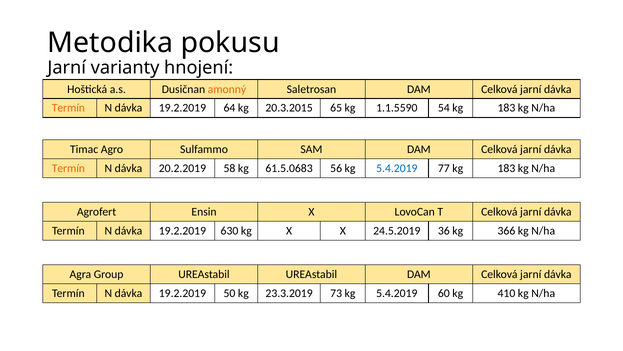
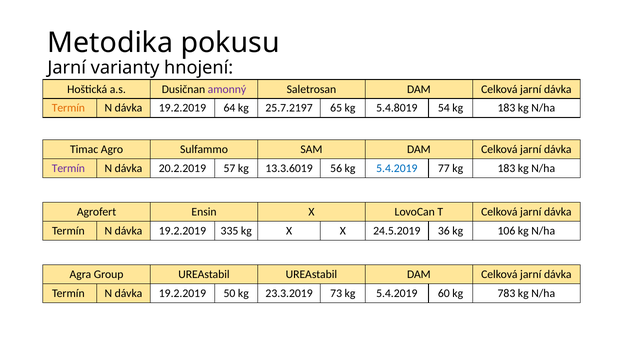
amonný colour: orange -> purple
20.3.2015: 20.3.2015 -> 25.7.2197
1.1.5590: 1.1.5590 -> 5.4.8019
Termín at (68, 168) colour: orange -> purple
58: 58 -> 57
61.5.0683: 61.5.0683 -> 13.3.6019
630: 630 -> 335
366: 366 -> 106
410: 410 -> 783
